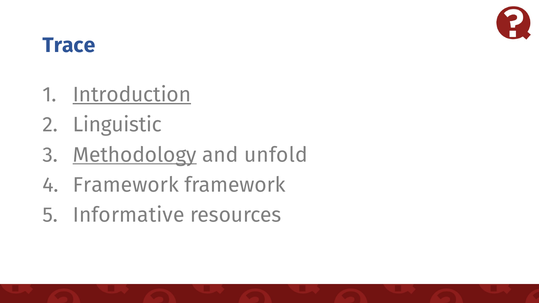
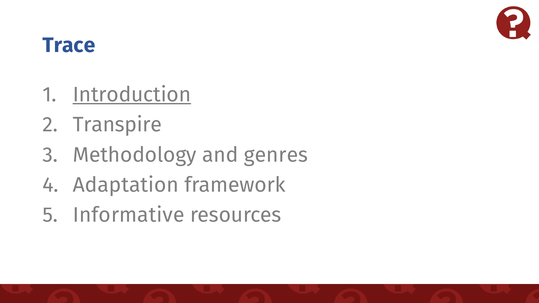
Linguistic: Linguistic -> Transpire
Methodology underline: present -> none
unfold: unfold -> genres
Framework at (126, 185): Framework -> Adaptation
